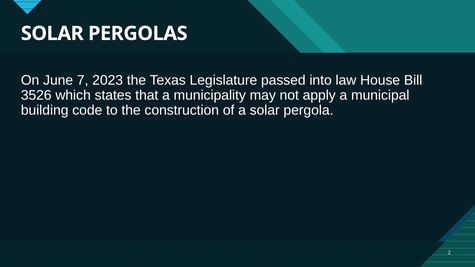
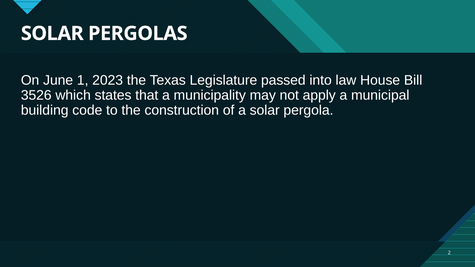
7: 7 -> 1
